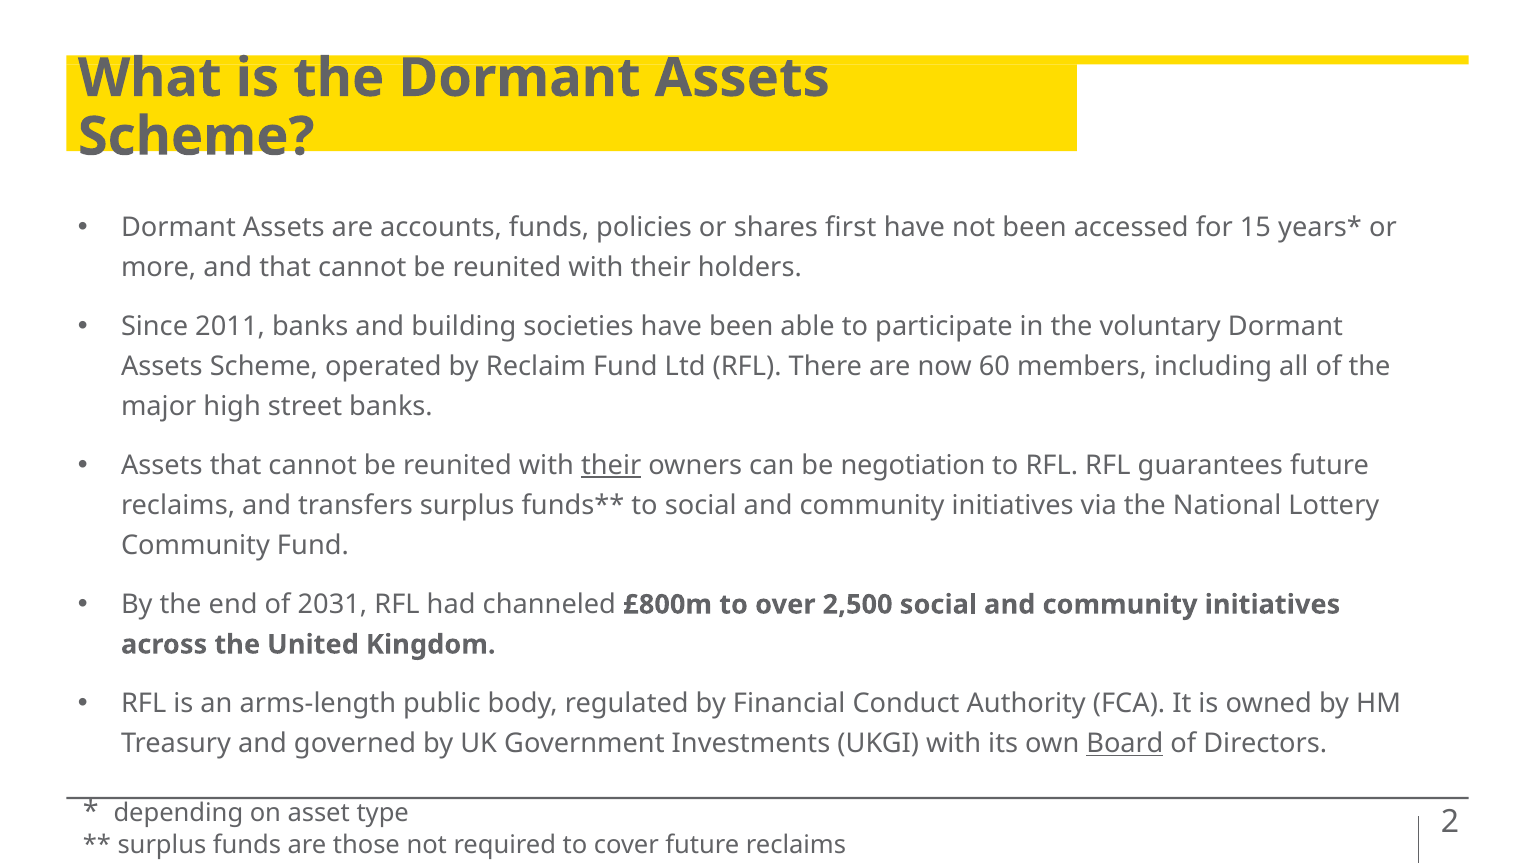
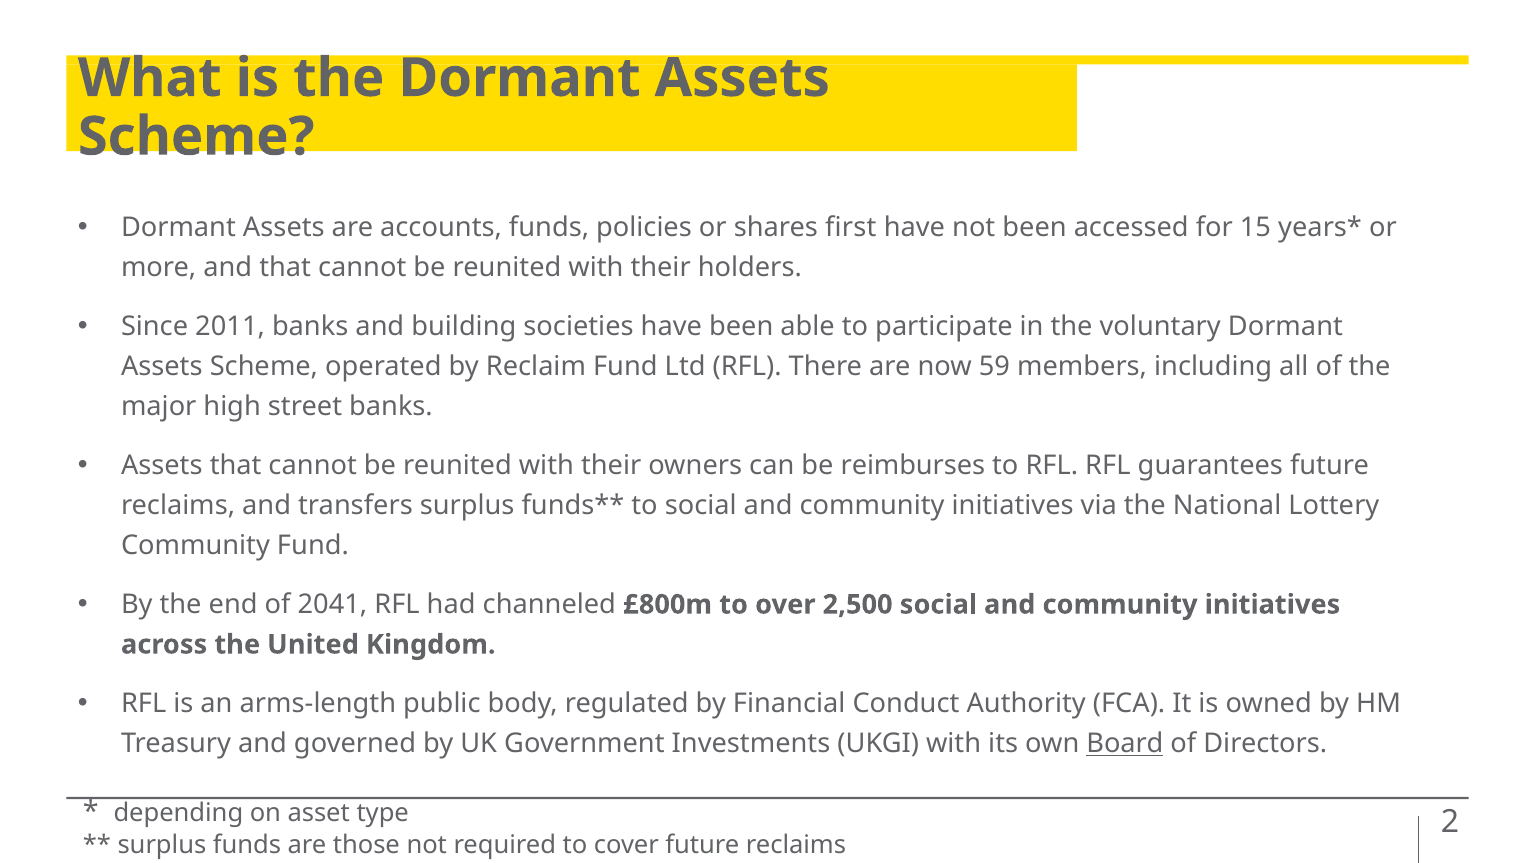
60: 60 -> 59
their at (611, 466) underline: present -> none
negotiation: negotiation -> reimburses
2031: 2031 -> 2041
